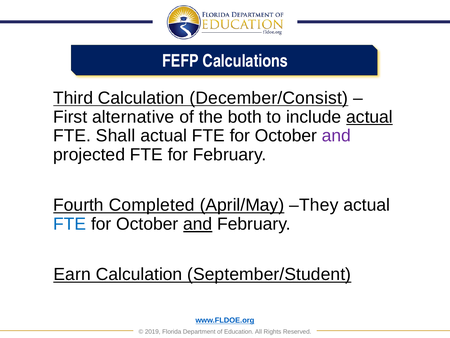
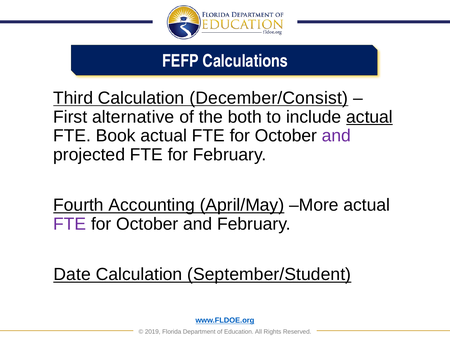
Shall: Shall -> Book
Completed: Completed -> Accounting
They: They -> More
FTE at (70, 224) colour: blue -> purple
and at (198, 224) underline: present -> none
Earn: Earn -> Date
